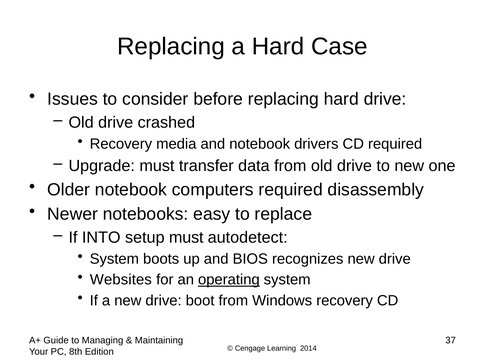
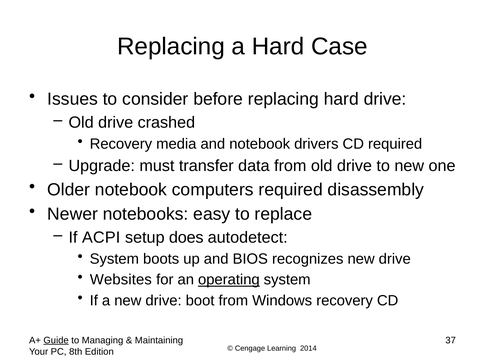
INTO: INTO -> ACPI
setup must: must -> does
Guide underline: none -> present
